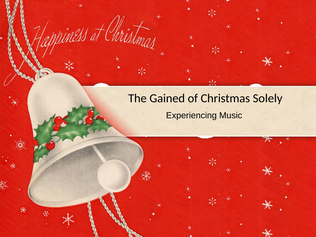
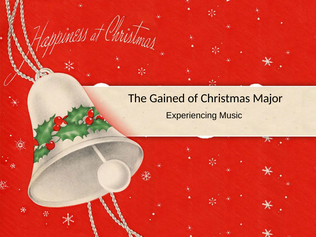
Solely: Solely -> Major
